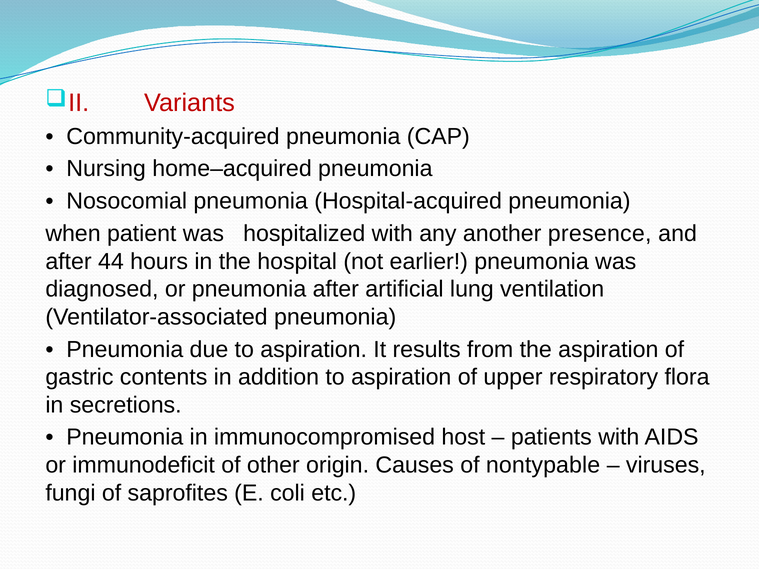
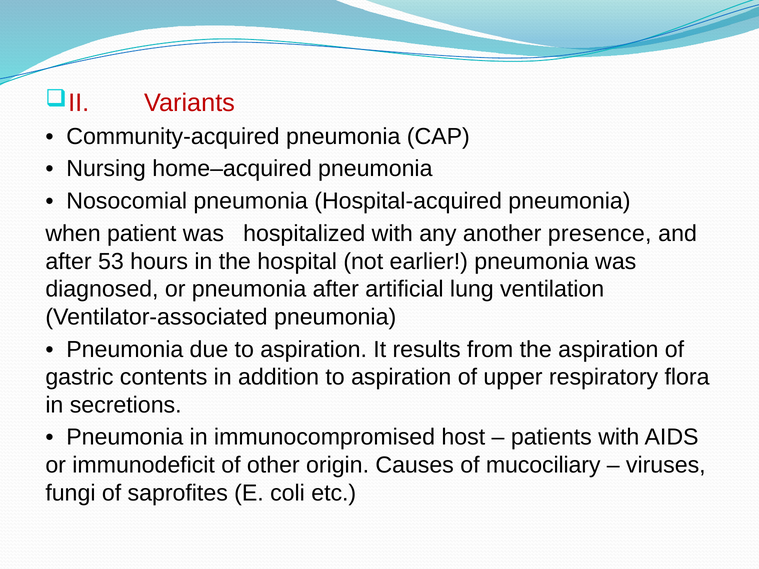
44: 44 -> 53
nontypable: nontypable -> mucociliary
